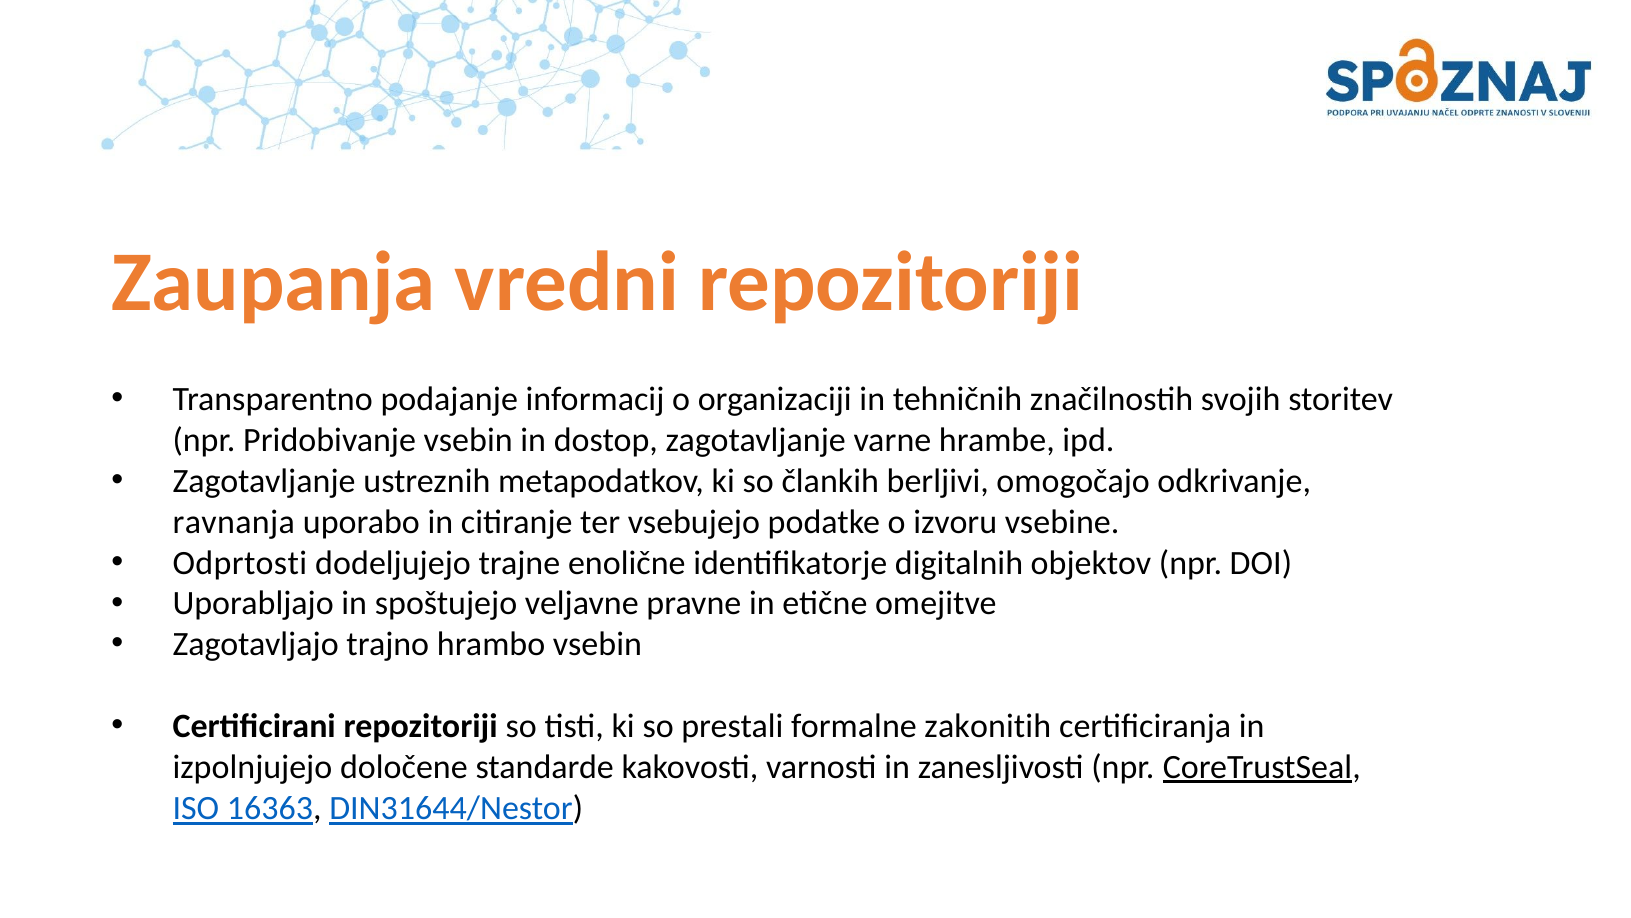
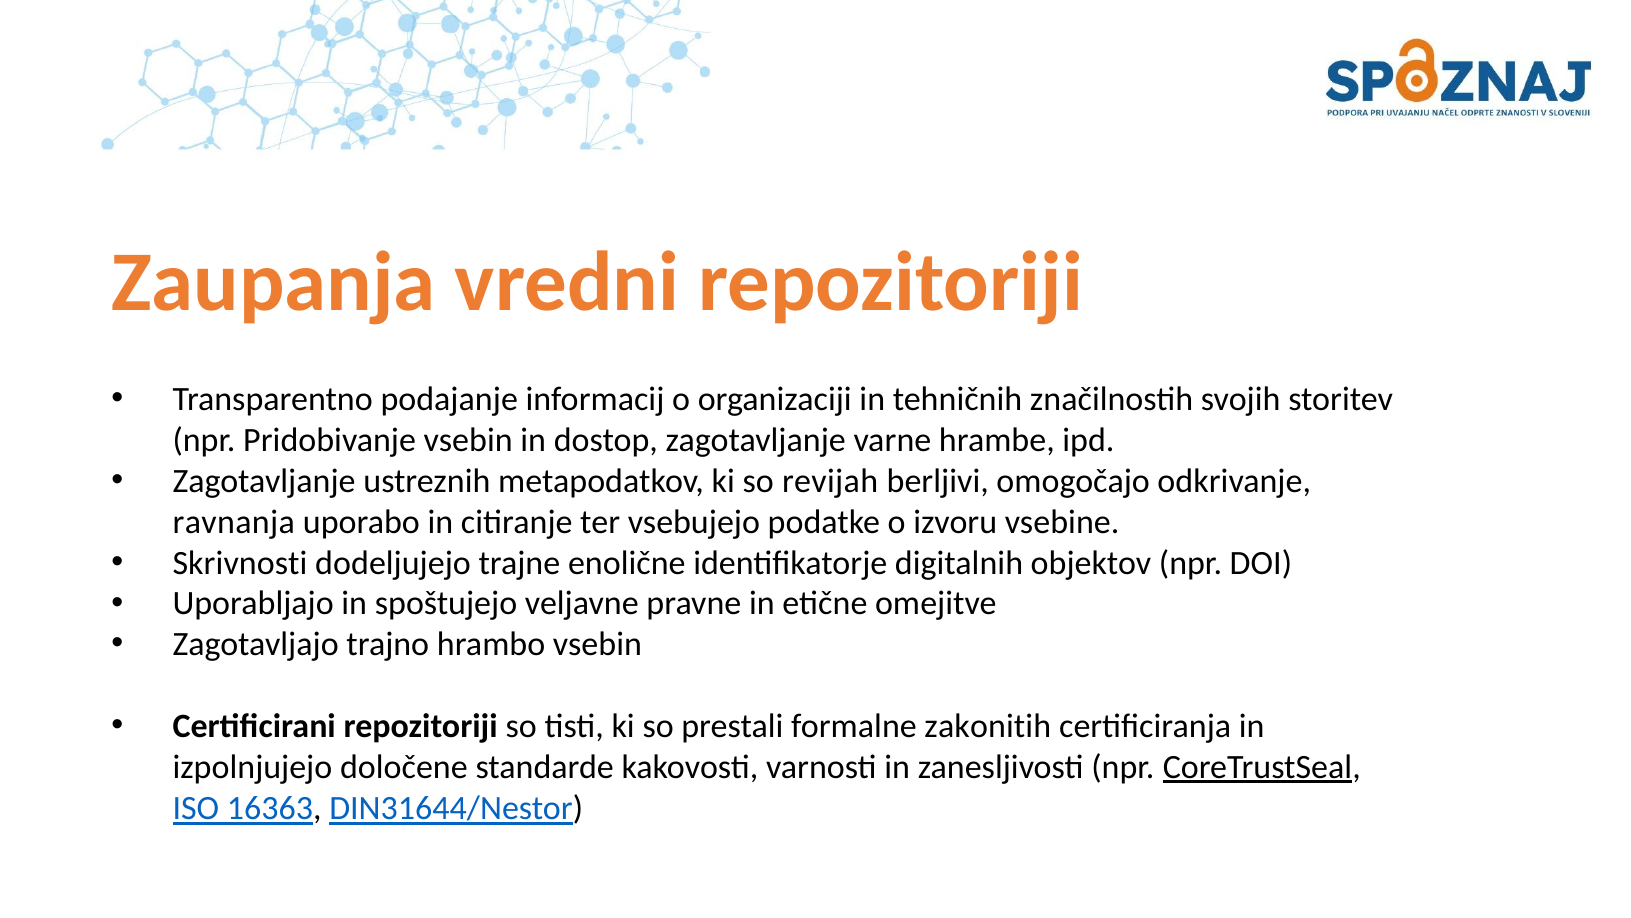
člankih: člankih -> revijah
Odprtosti: Odprtosti -> Skrivnosti
